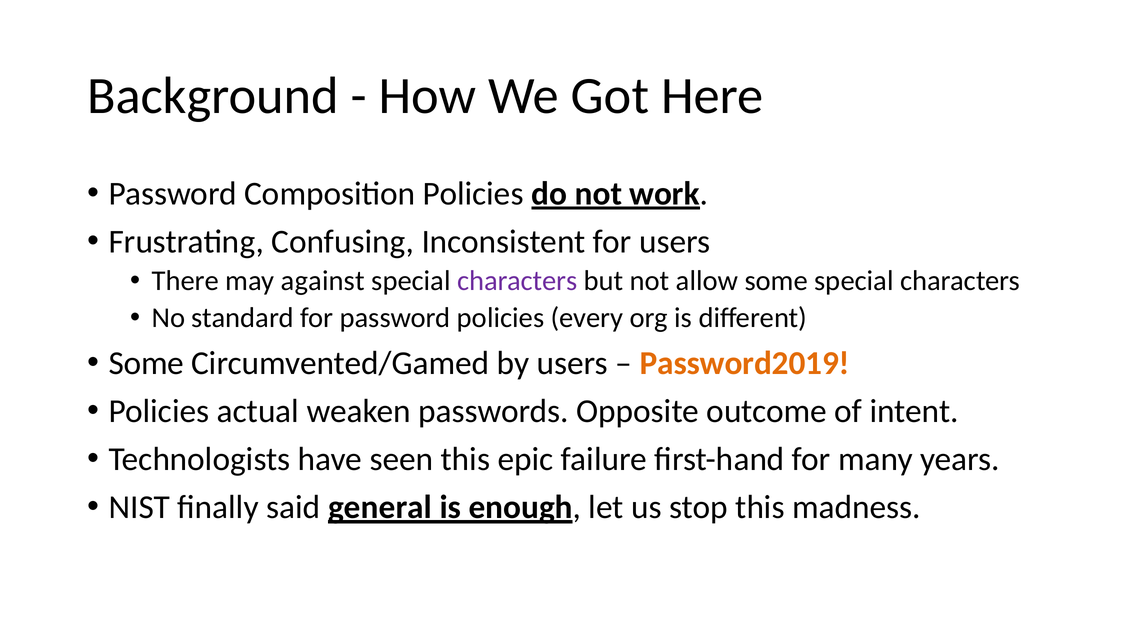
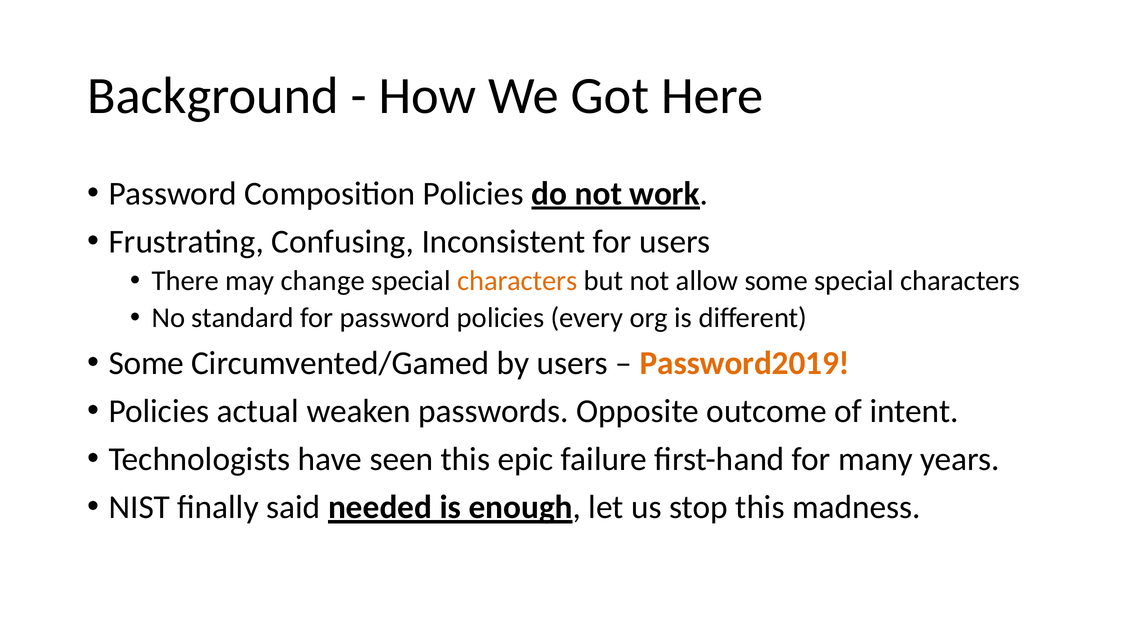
against: against -> change
characters at (517, 281) colour: purple -> orange
general: general -> needed
